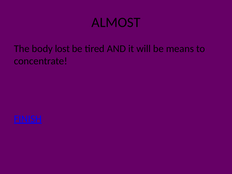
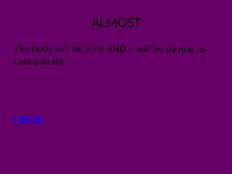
means: means -> paying
